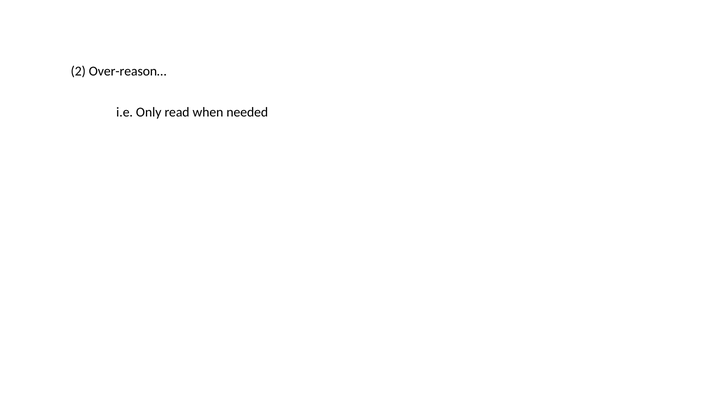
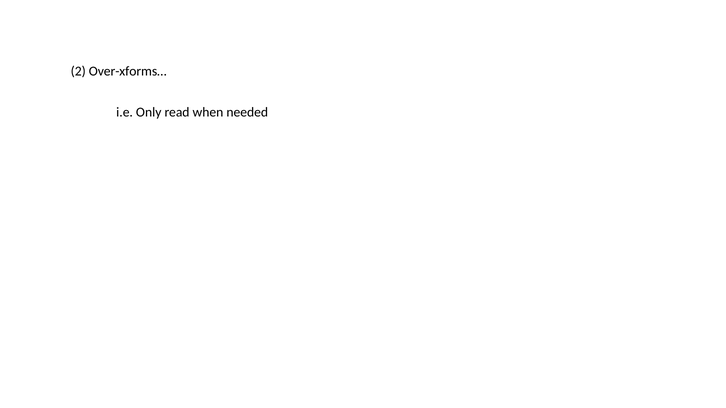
Over-reason…: Over-reason… -> Over-xforms…
